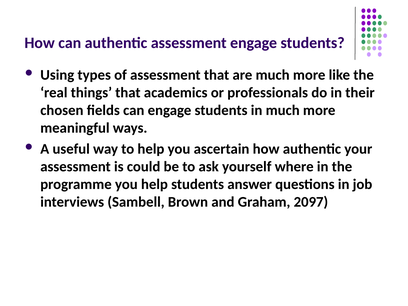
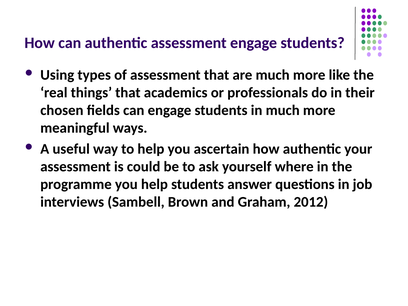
2097: 2097 -> 2012
